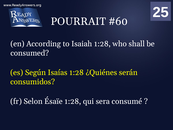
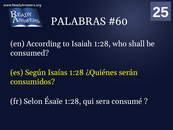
POURRAIT: POURRAIT -> PALABRAS
